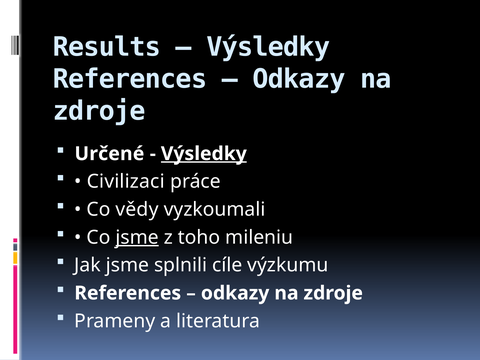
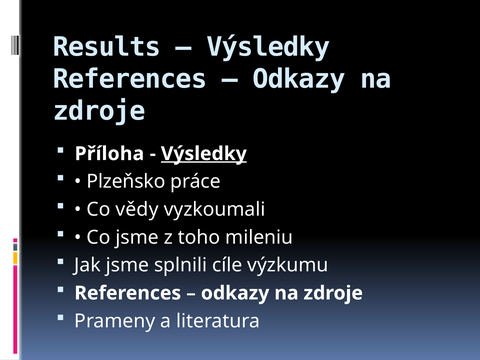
Určené: Určené -> Příloha
Civilizaci: Civilizaci -> Plzeňsko
jsme at (137, 237) underline: present -> none
